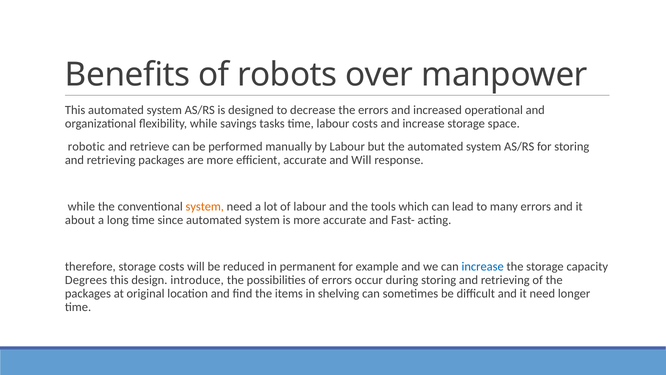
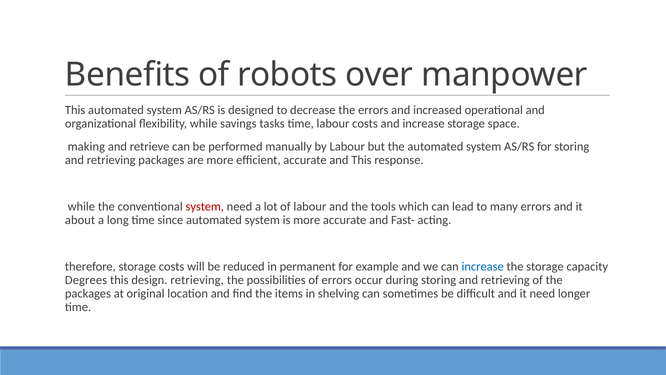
robotic: robotic -> making
and Will: Will -> This
system at (205, 207) colour: orange -> red
design introduce: introduce -> retrieving
